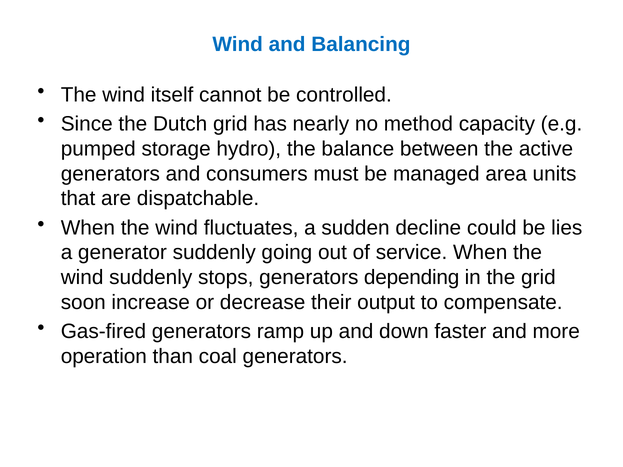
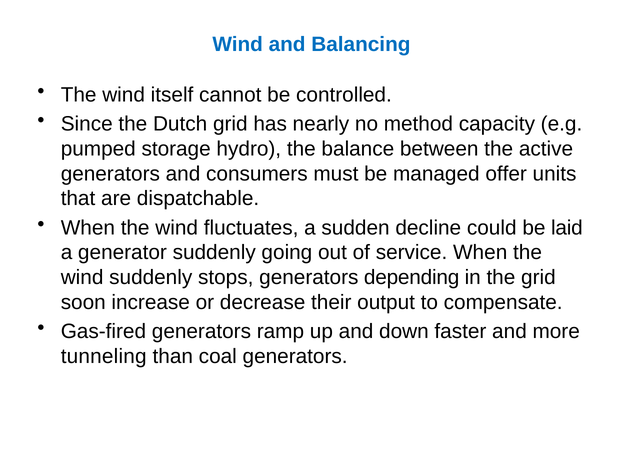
area: area -> offer
lies: lies -> laid
operation: operation -> tunneling
